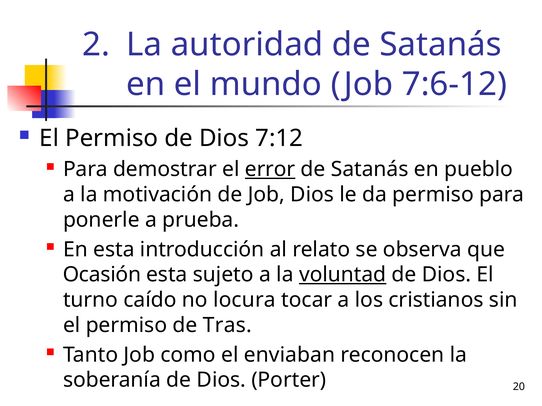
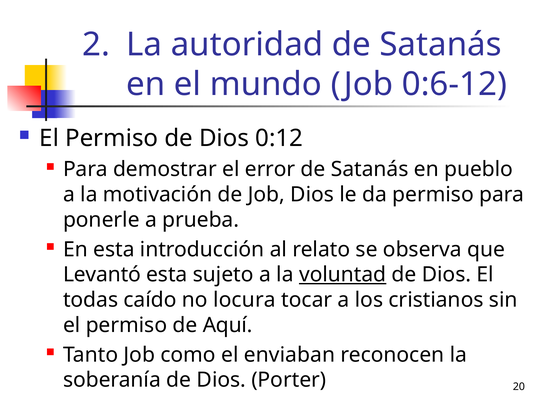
7:6-12: 7:6-12 -> 0:6-12
7:12: 7:12 -> 0:12
error underline: present -> none
Ocasión: Ocasión -> Levantó
turno: turno -> todas
Tras: Tras -> Aquí
